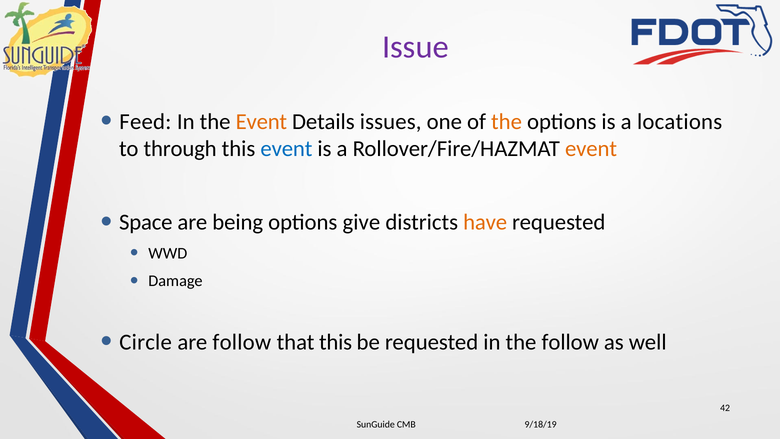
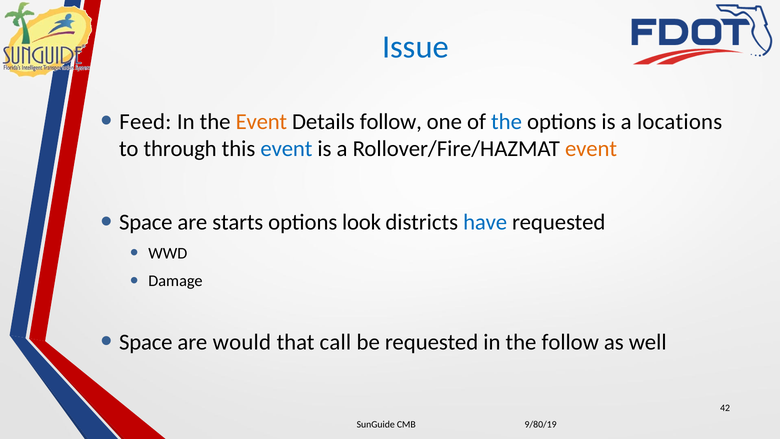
Issue colour: purple -> blue
Details issues: issues -> follow
the at (507, 122) colour: orange -> blue
being: being -> starts
give: give -> look
have colour: orange -> blue
Circle at (146, 342): Circle -> Space
are follow: follow -> would
that this: this -> call
9/18/19: 9/18/19 -> 9/80/19
